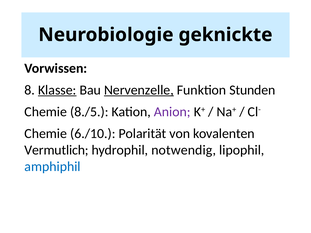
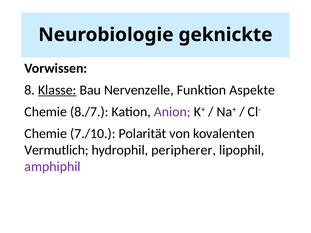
Nervenzelle underline: present -> none
Stunden: Stunden -> Aspekte
8./5: 8./5 -> 8./7
6./10: 6./10 -> 7./10
notwendig: notwendig -> peripherer
amphiphil colour: blue -> purple
